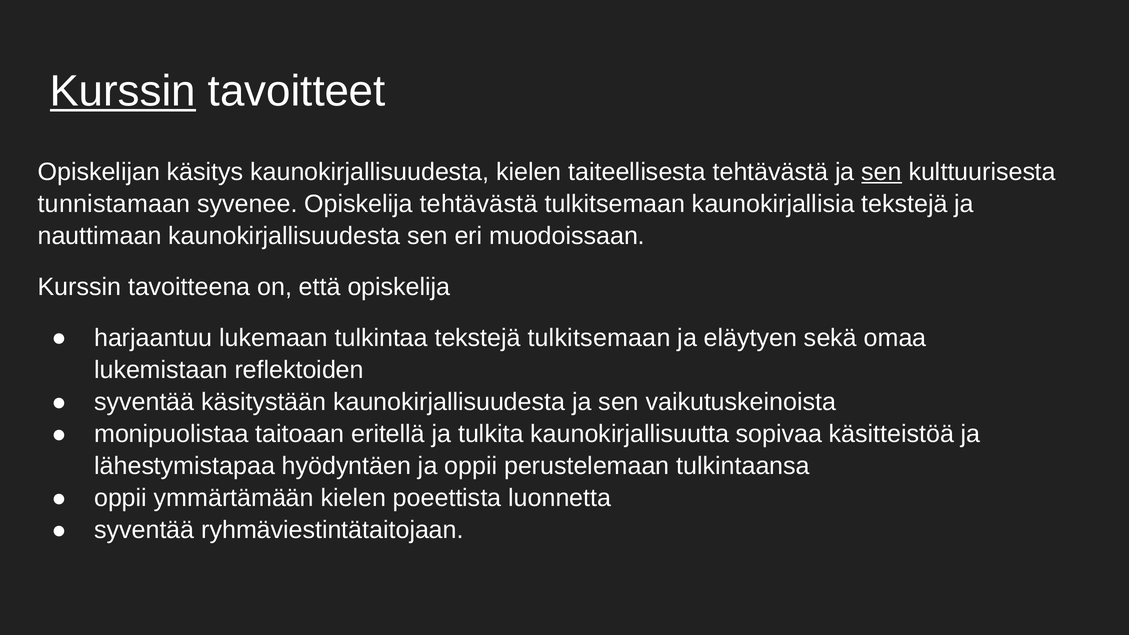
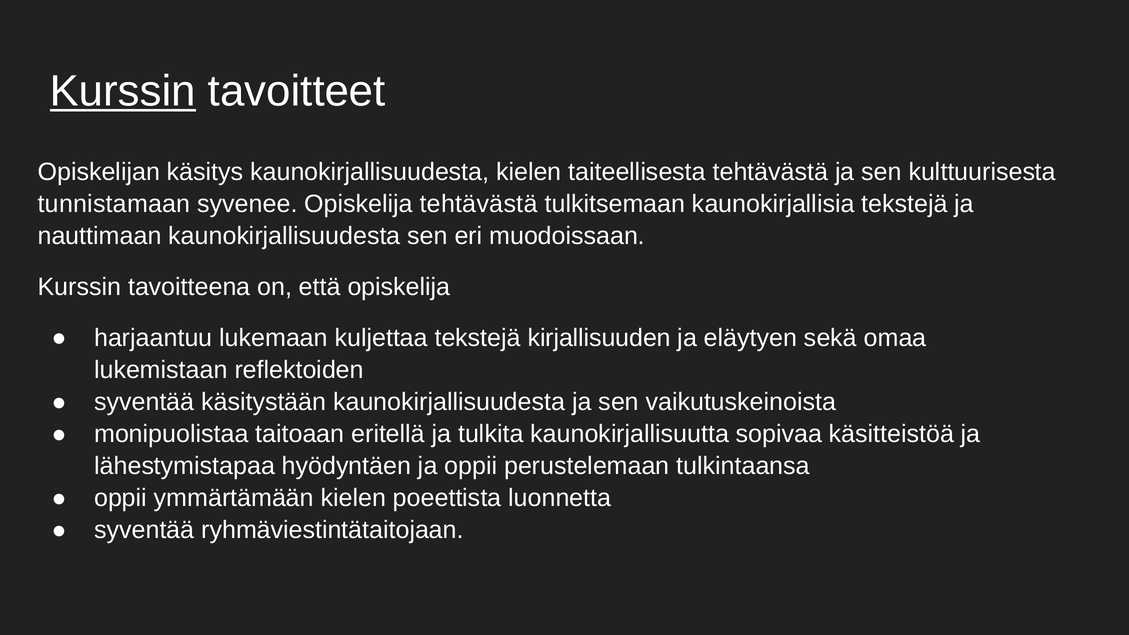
sen at (882, 172) underline: present -> none
tulkintaa: tulkintaa -> kuljettaa
tekstejä tulkitsemaan: tulkitsemaan -> kirjallisuuden
